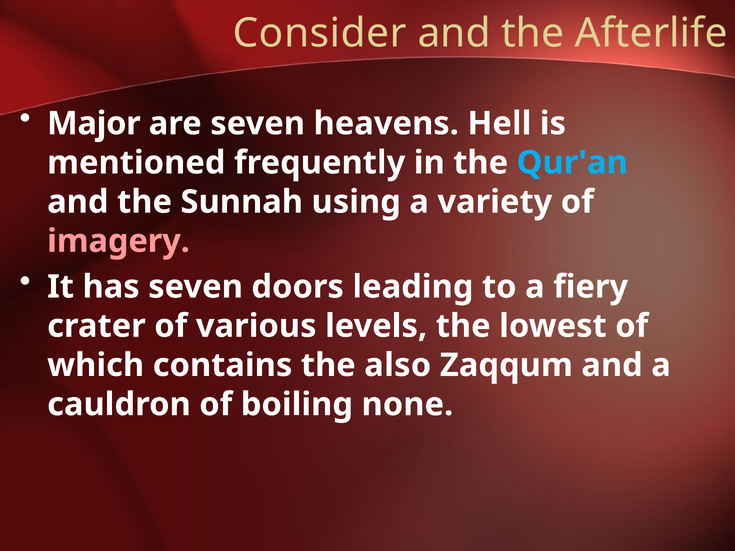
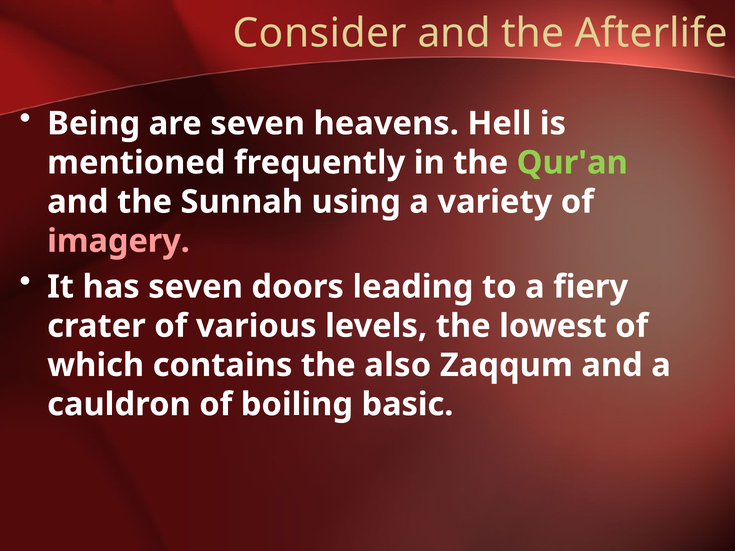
Major: Major -> Being
Qur'an colour: light blue -> light green
none: none -> basic
